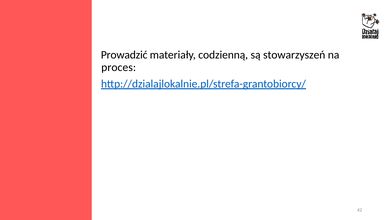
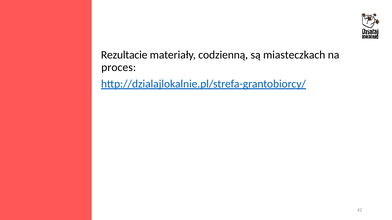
Prowadzić: Prowadzić -> Rezultacie
stowarzyszeń: stowarzyszeń -> miasteczkach
